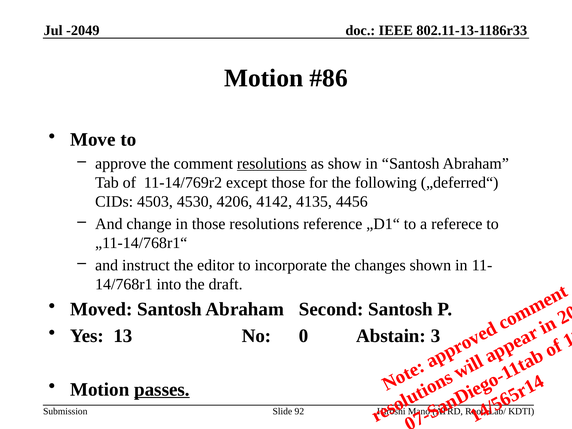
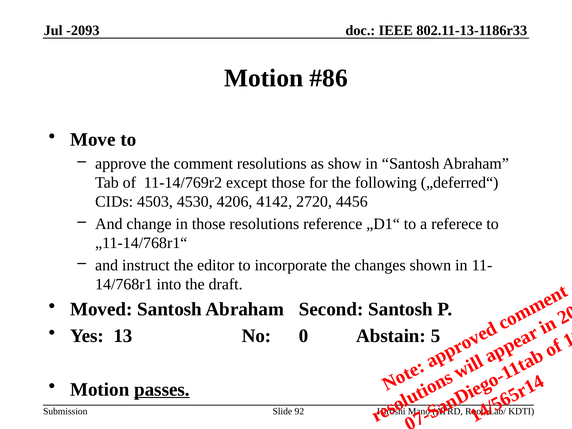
-2049: -2049 -> -2093
resolutions at (272, 164) underline: present -> none
4135: 4135 -> 2720
Abstain 3: 3 -> 5
